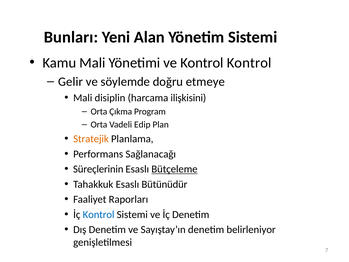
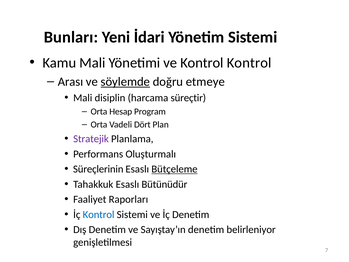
Alan: Alan -> İdari
Gelir: Gelir -> Arası
söylemde underline: none -> present
ilişkisini: ilişkisini -> süreçtir
Çıkma: Çıkma -> Hesap
Edip: Edip -> Dört
Stratejik colour: orange -> purple
Sağlanacağı: Sağlanacağı -> Oluşturmalı
